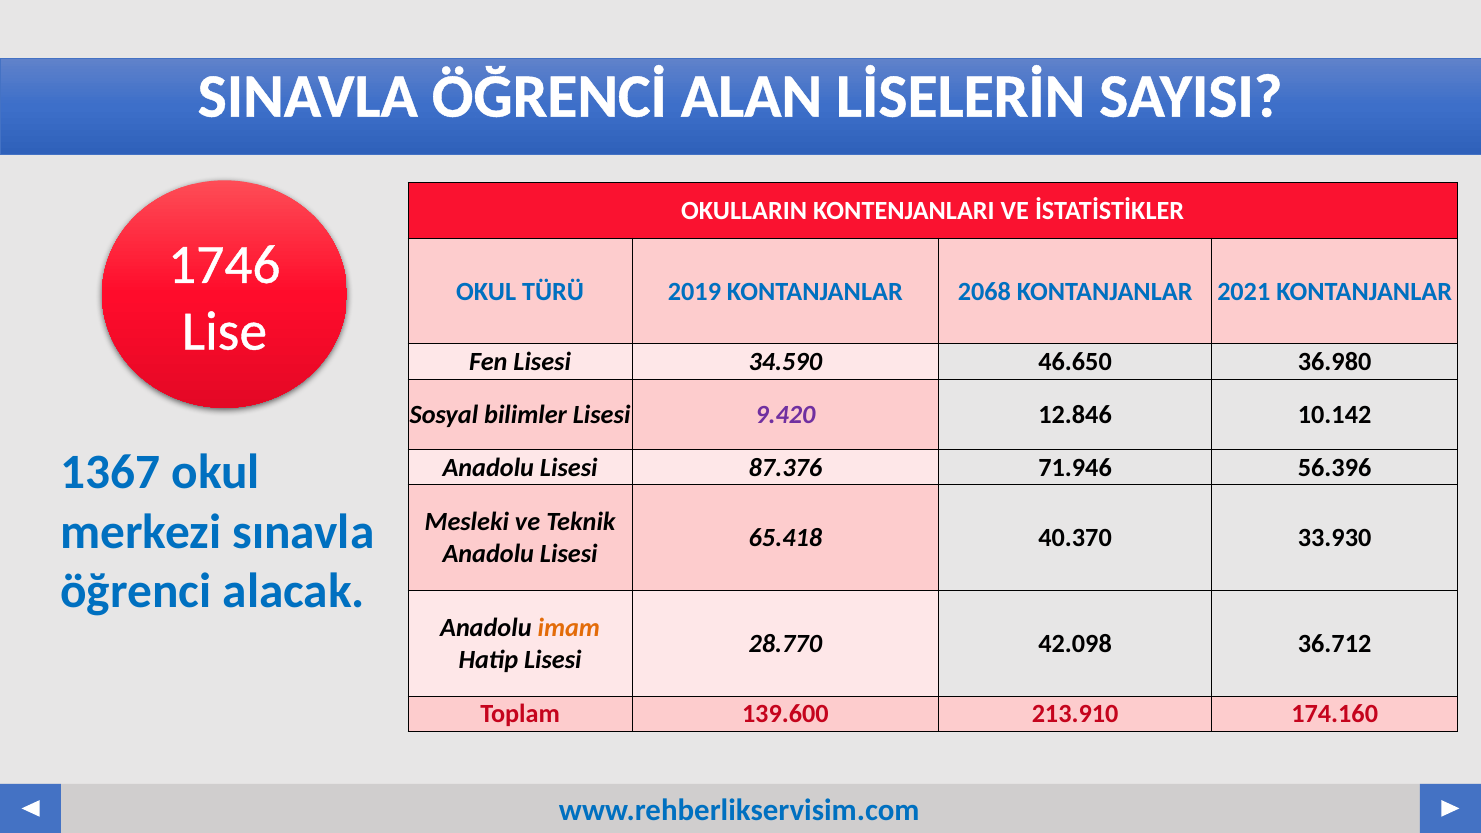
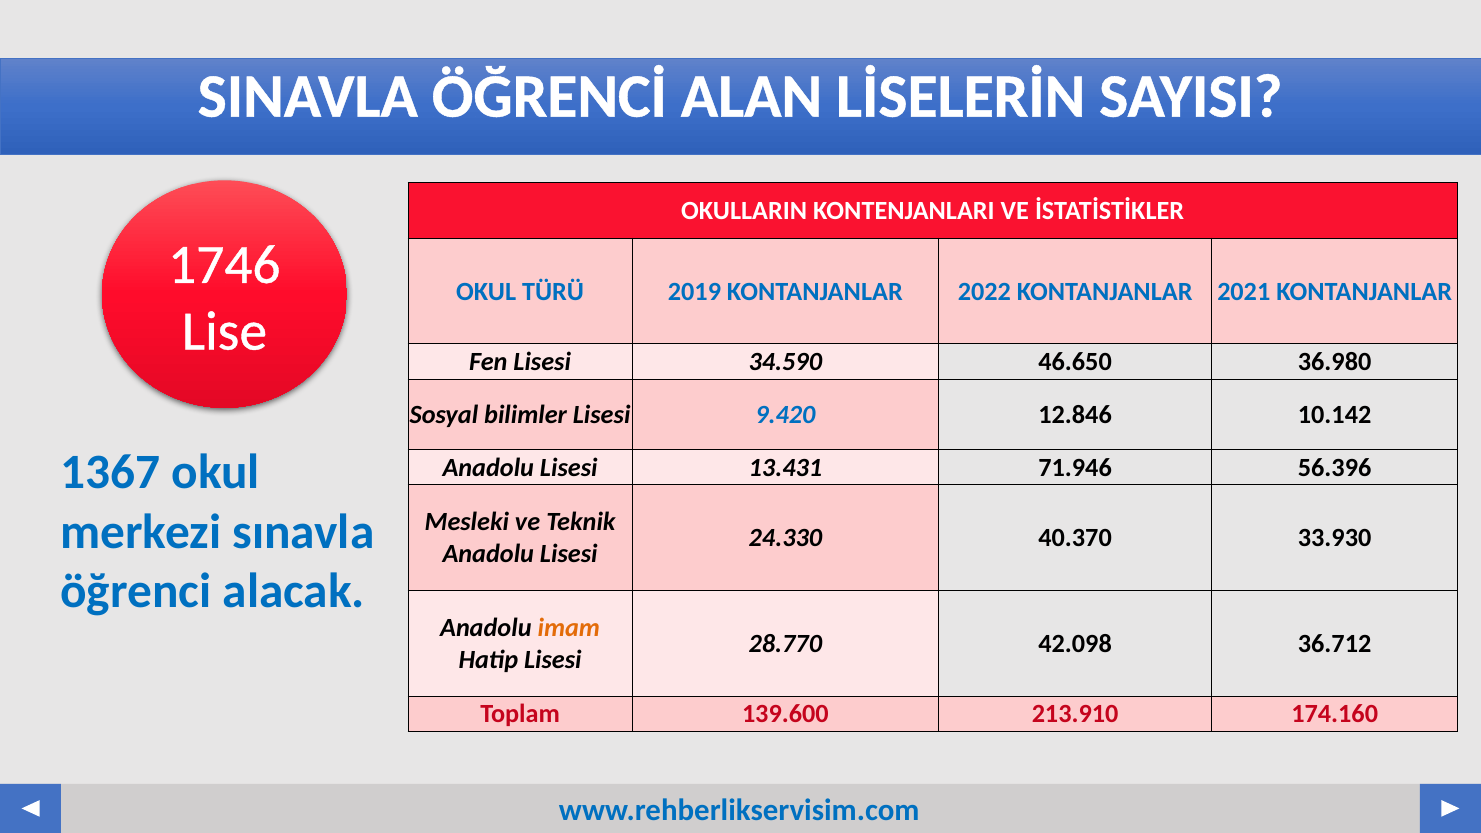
2068: 2068 -> 2022
9.420 colour: purple -> blue
87.376: 87.376 -> 13.431
65.418: 65.418 -> 24.330
